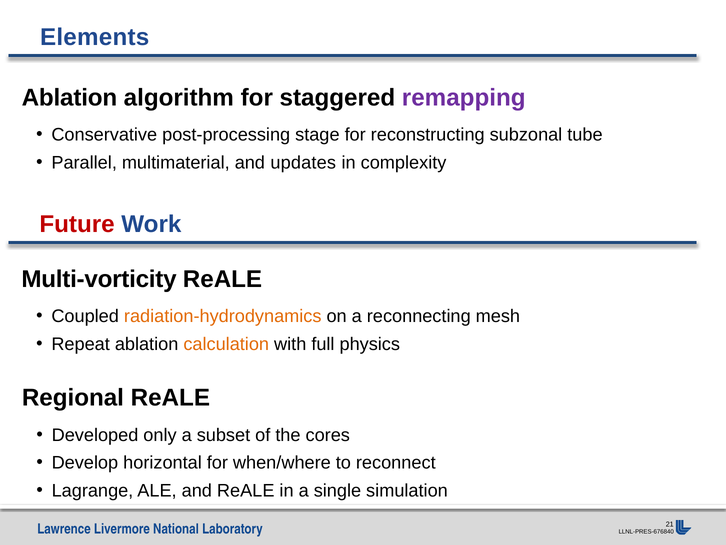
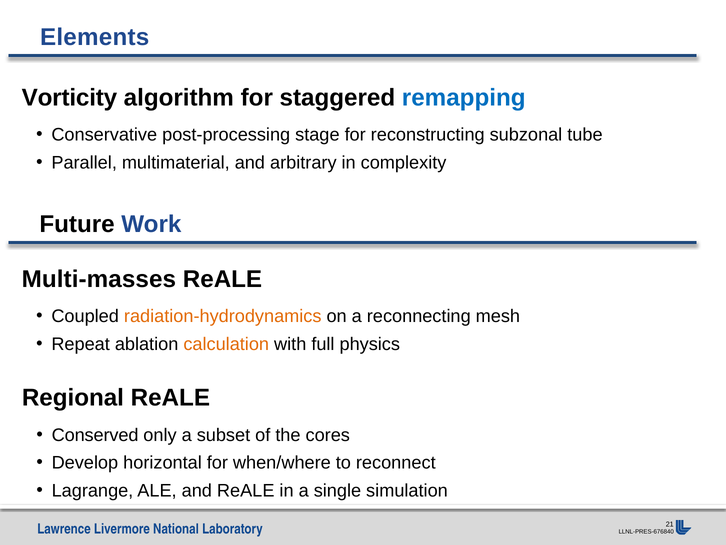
Ablation at (69, 98): Ablation -> Vorticity
remapping colour: purple -> blue
updates: updates -> arbitrary
Future colour: red -> black
Multi-vorticity: Multi-vorticity -> Multi-masses
Developed: Developed -> Conserved
